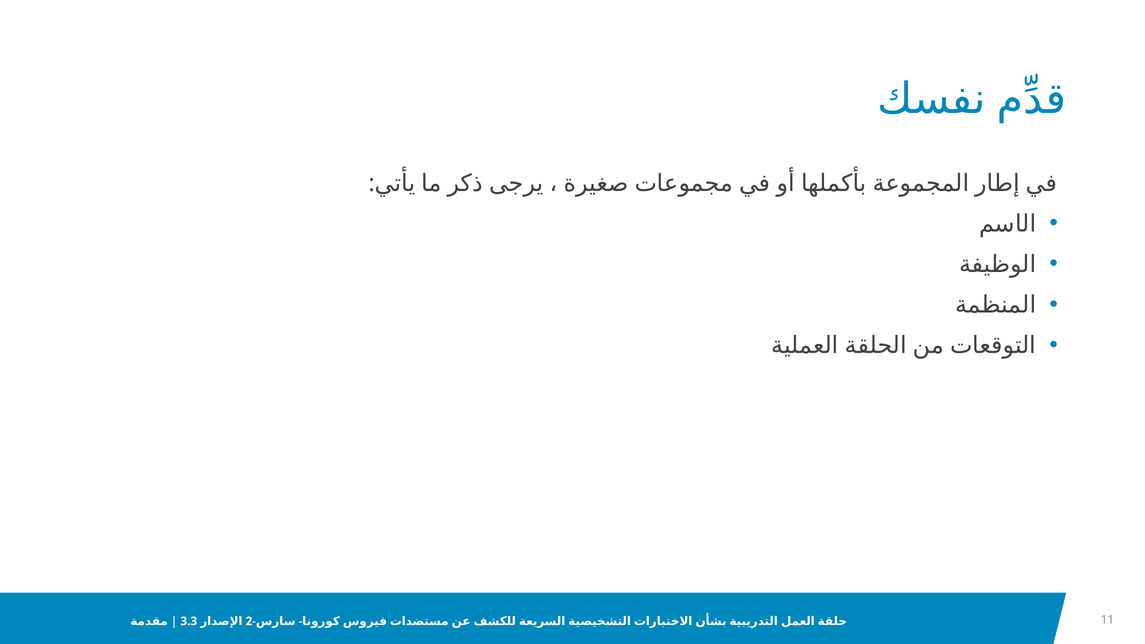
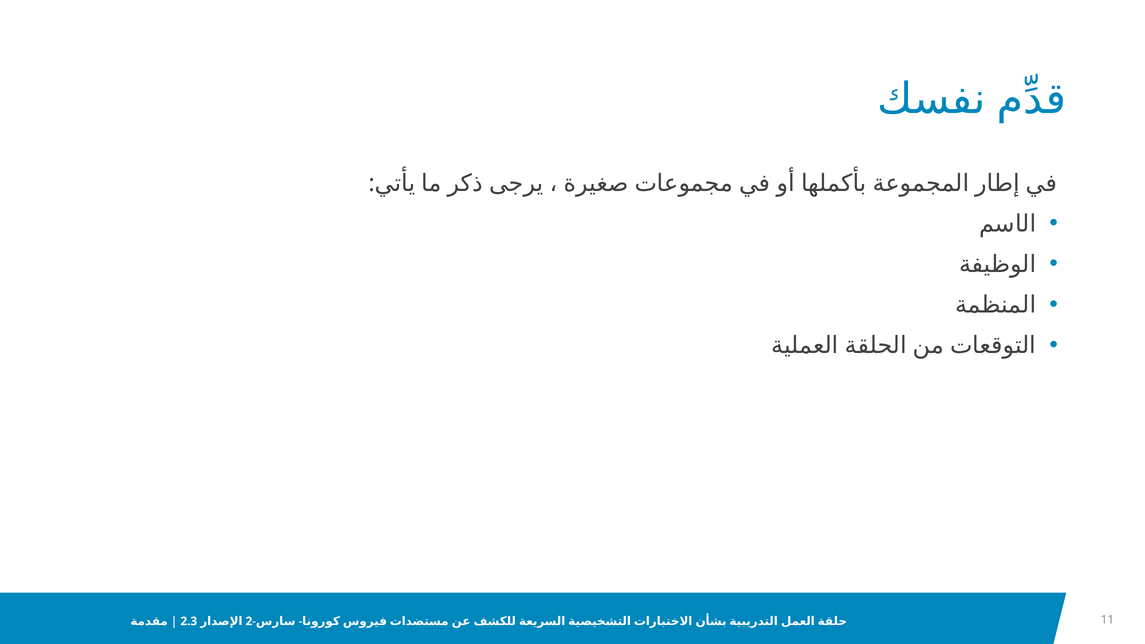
3.3: 3.3 -> 2.3
